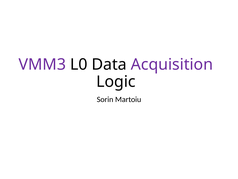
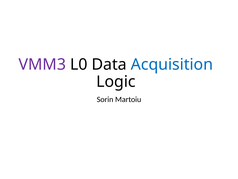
Acquisition colour: purple -> blue
